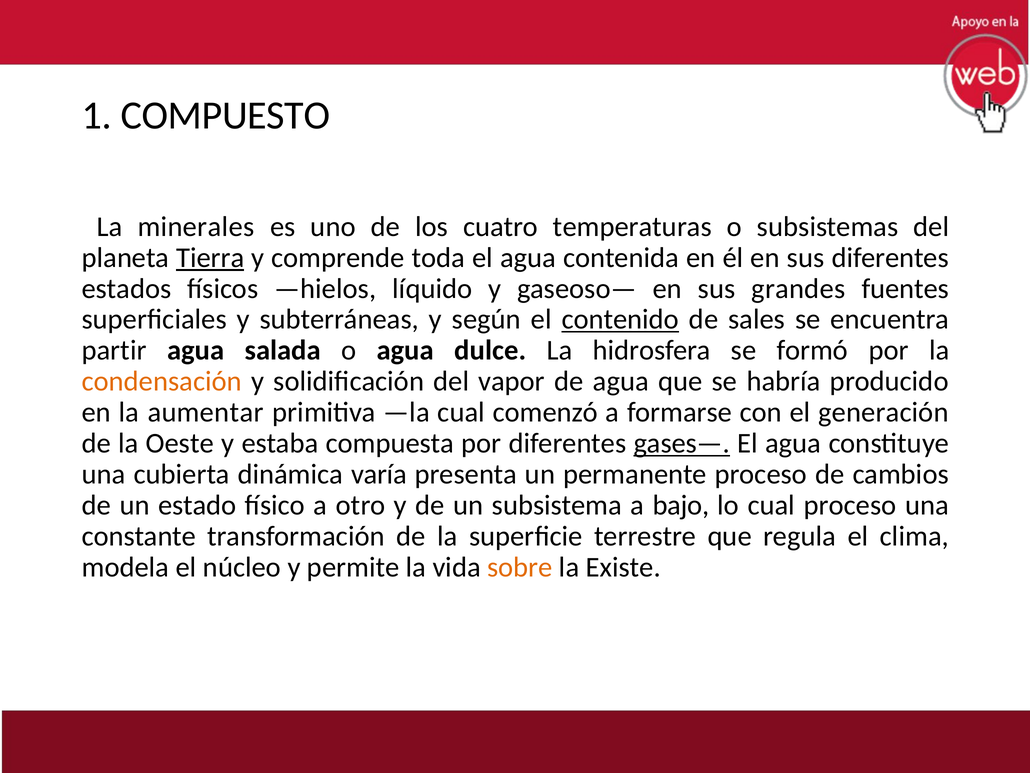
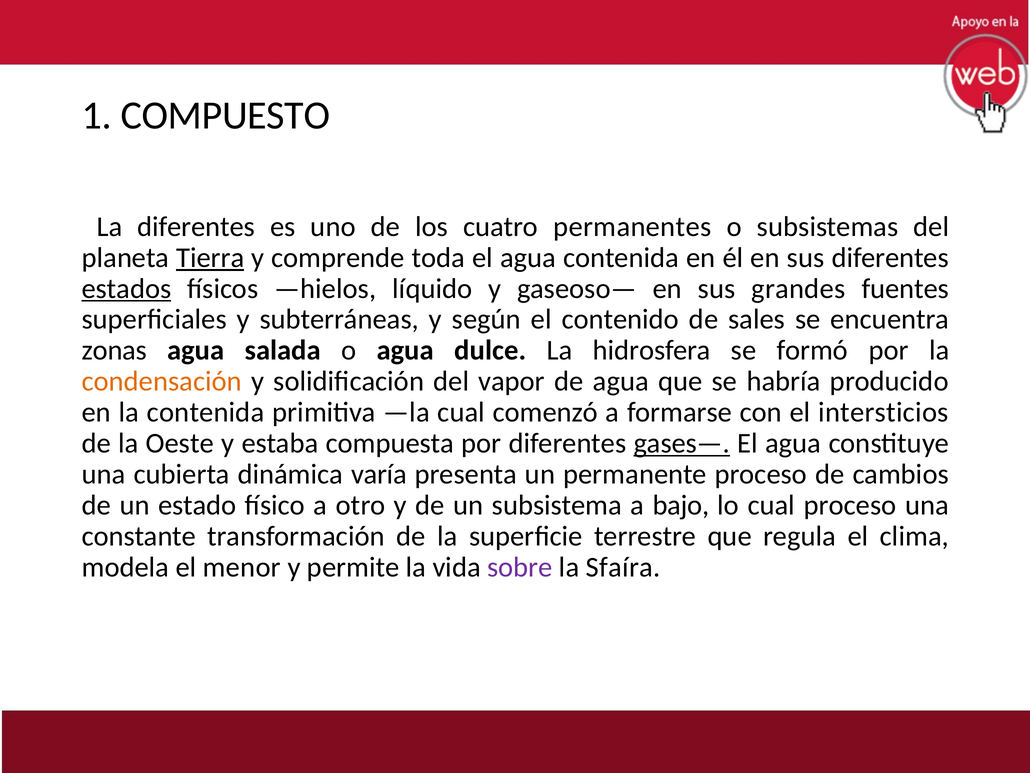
La minerales: minerales -> diferentes
temperaturas: temperaturas -> permanentes
estados underline: none -> present
contenido underline: present -> none
partir: partir -> zonas
la aumentar: aumentar -> contenida
generación: generación -> intersticios
núcleo: núcleo -> menor
sobre colour: orange -> purple
Existe: Existe -> Sfaíra
